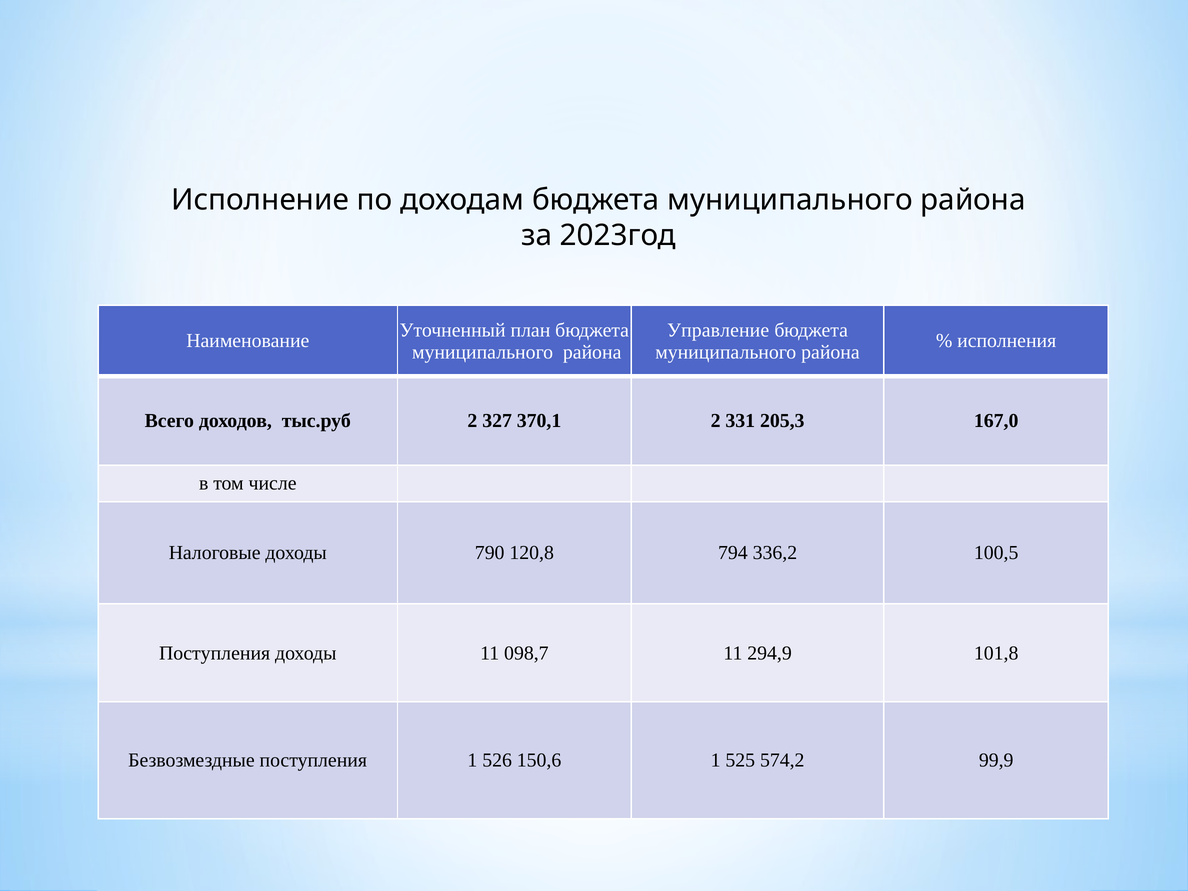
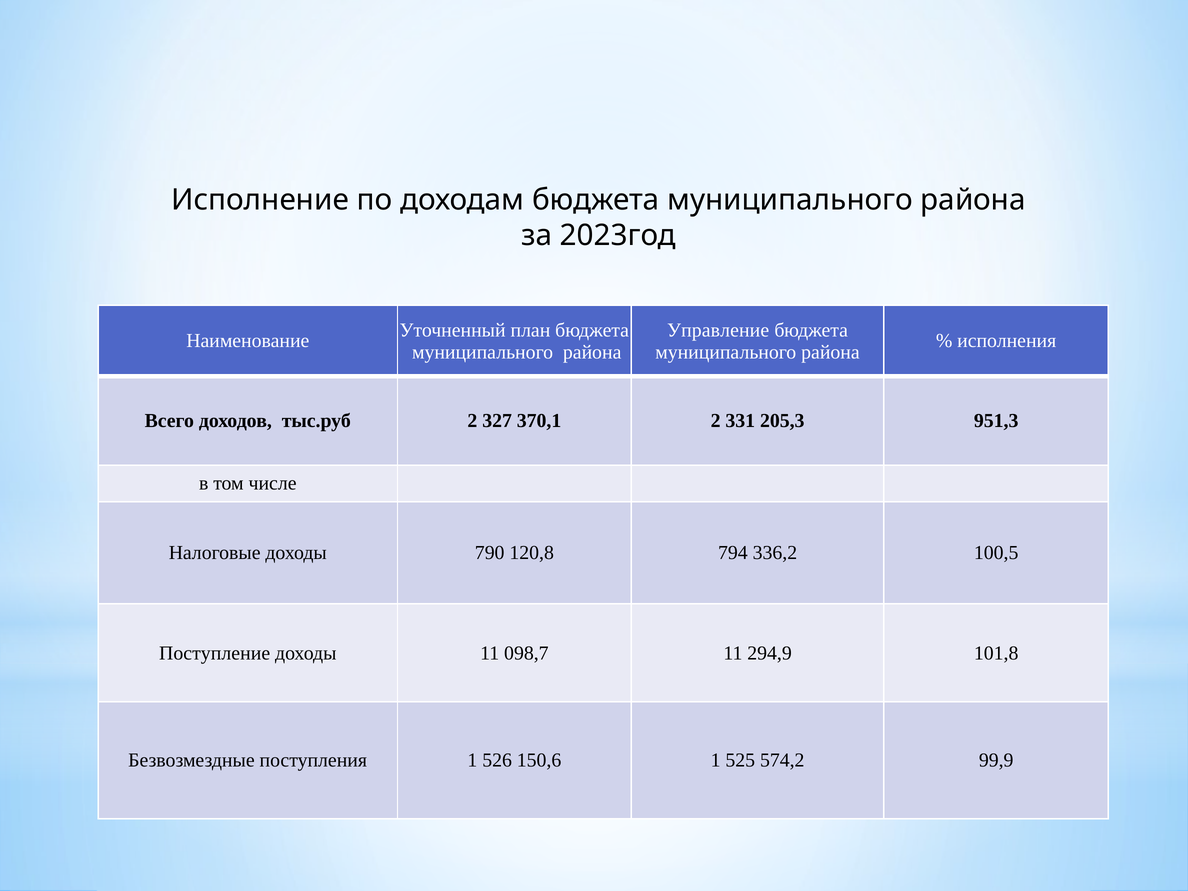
167,0: 167,0 -> 951,3
Поступления at (215, 653): Поступления -> Поступление
